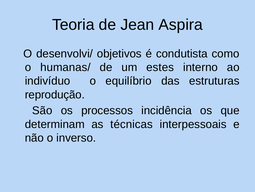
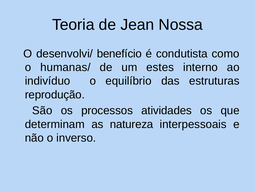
Aspira: Aspira -> Nossa
objetivos: objetivos -> benefício
incidência: incidência -> atividades
técnicas: técnicas -> natureza
